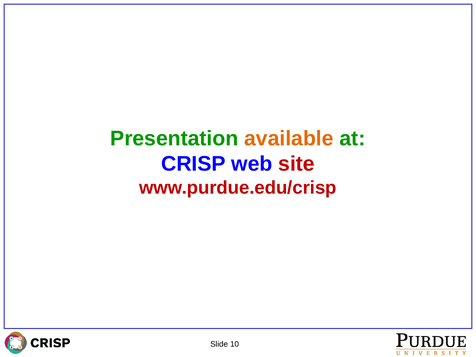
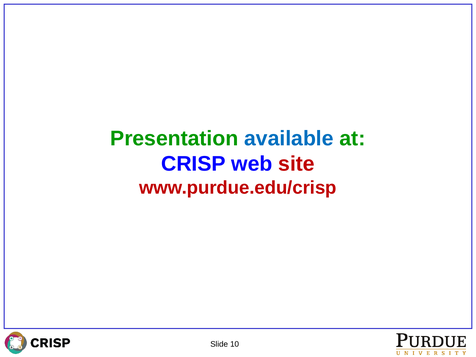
available colour: orange -> blue
